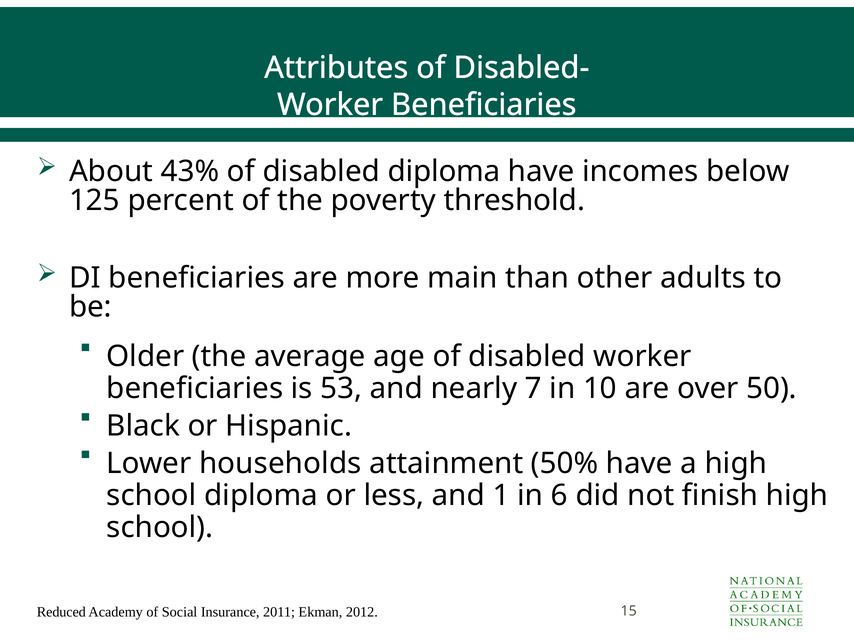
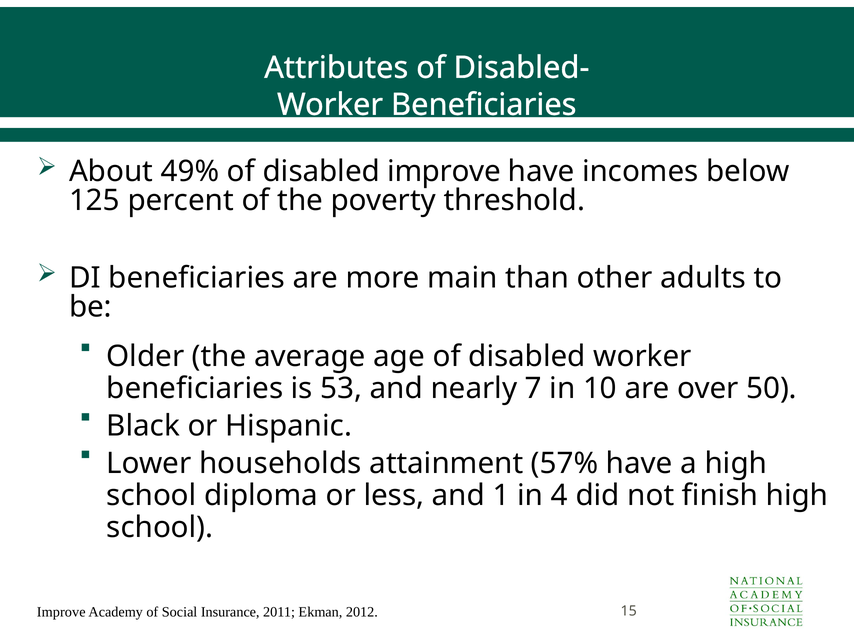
43%: 43% -> 49%
disabled diploma: diploma -> improve
50%: 50% -> 57%
6: 6 -> 4
Reduced at (61, 611): Reduced -> Improve
